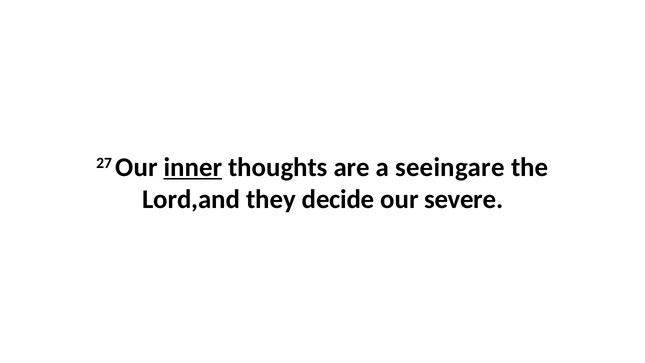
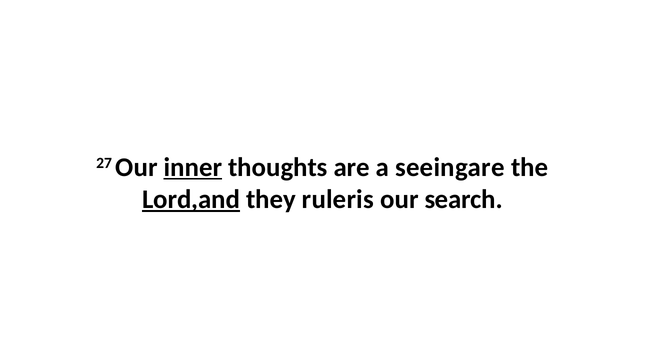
Lord,and underline: none -> present
decide: decide -> ruleris
severe: severe -> search
